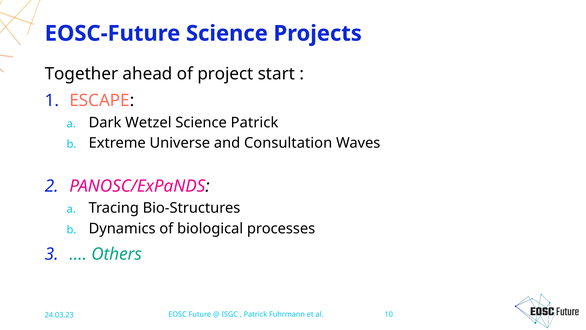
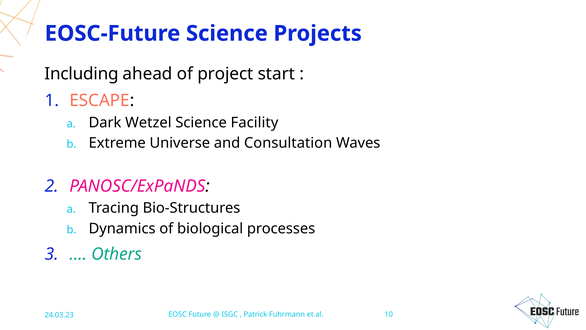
Together: Together -> Including
Science Patrick: Patrick -> Facility
